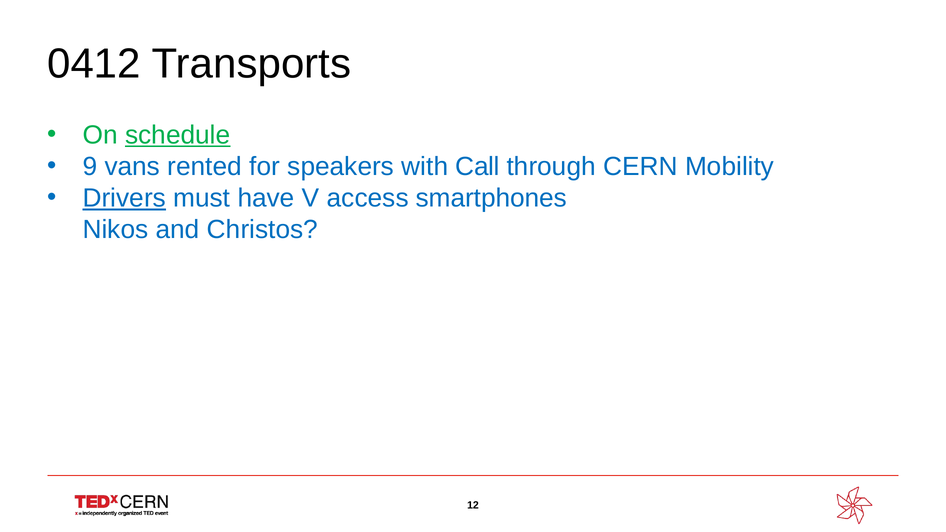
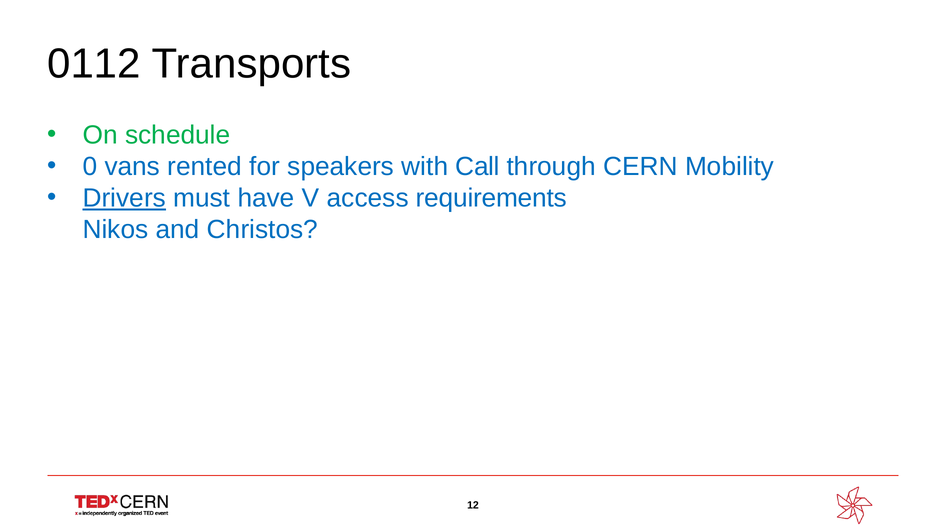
0412: 0412 -> 0112
schedule underline: present -> none
9: 9 -> 0
smartphones: smartphones -> requirements
